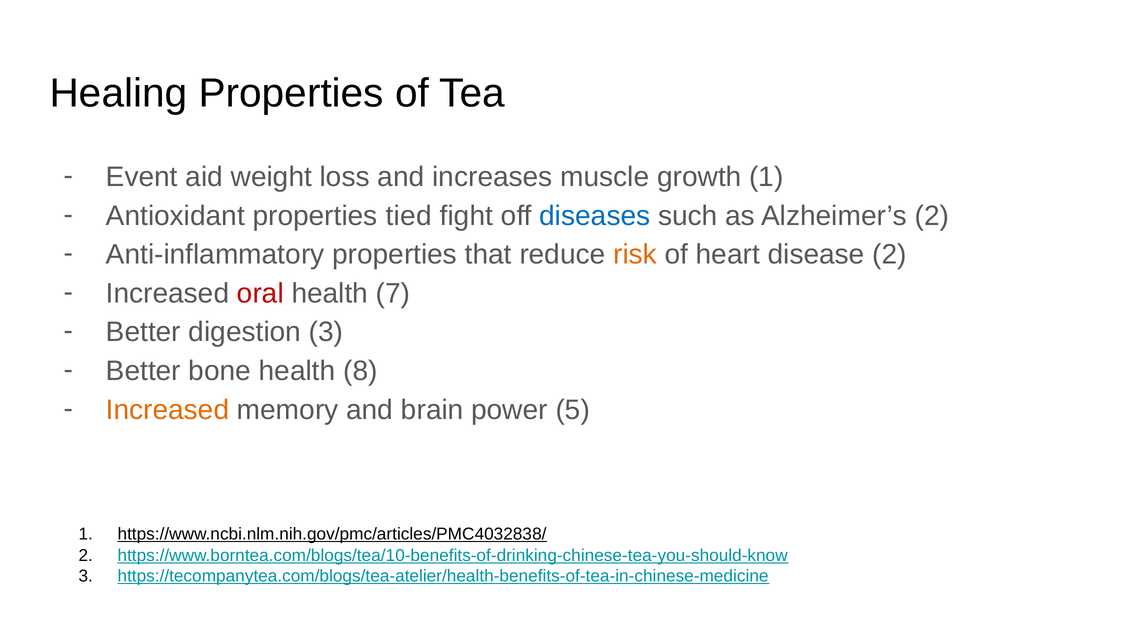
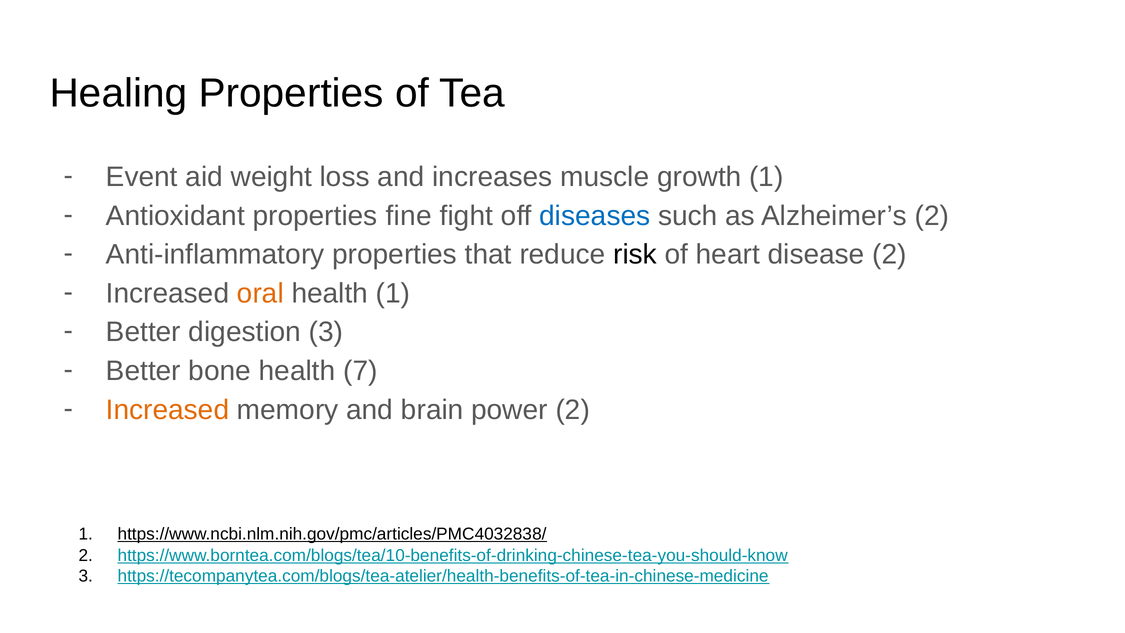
tied: tied -> fine
risk colour: orange -> black
oral colour: red -> orange
health 7: 7 -> 1
8: 8 -> 7
power 5: 5 -> 2
